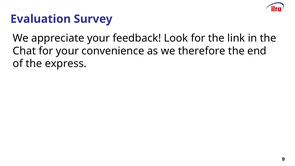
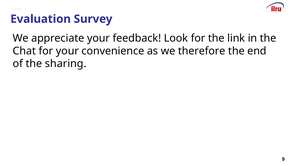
express: express -> sharing
